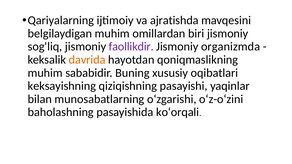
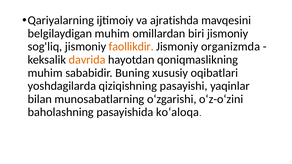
faollikdir colour: purple -> orange
keksayishning: keksayishning -> yoshdagilarda
ko‘orqali: ko‘orqali -> ko‘aloqa
